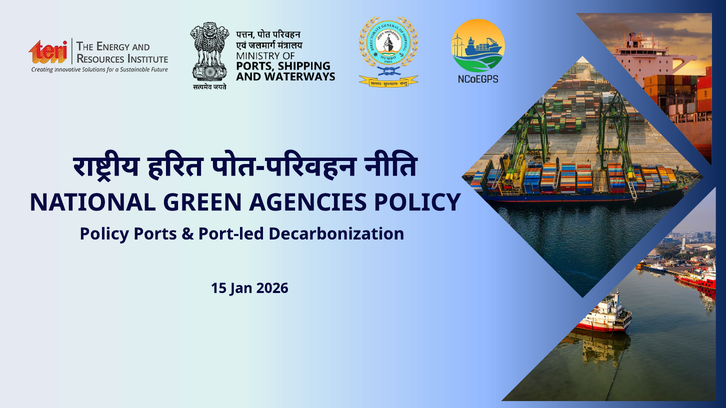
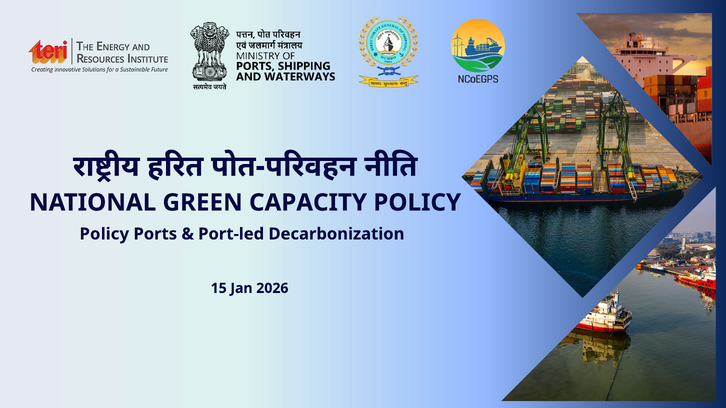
AGENCIES: AGENCIES -> CAPACITY
